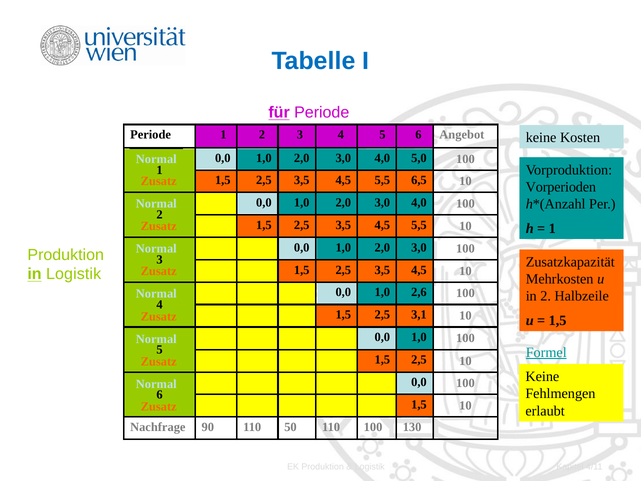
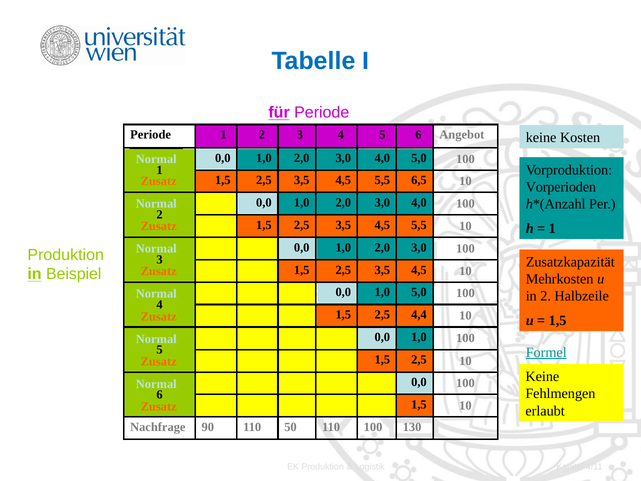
in Logistik: Logistik -> Beispiel
1,0 2,6: 2,6 -> 5,0
3,1: 3,1 -> 4,4
